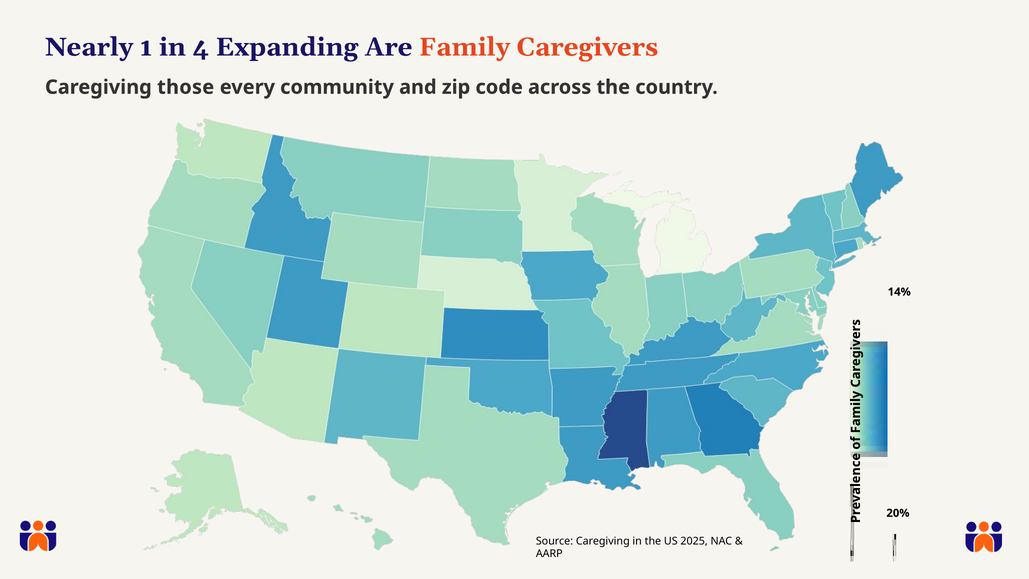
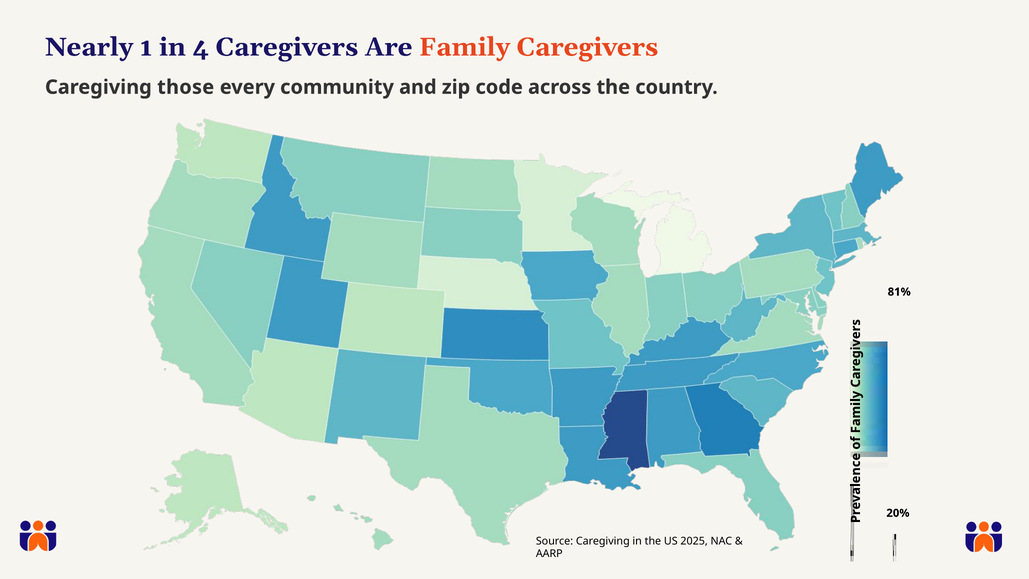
4 Expanding: Expanding -> Caregivers
14%: 14% -> 81%
